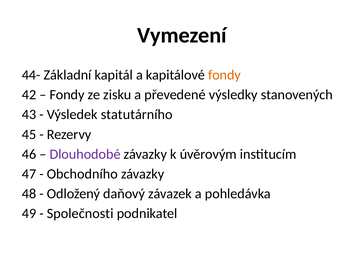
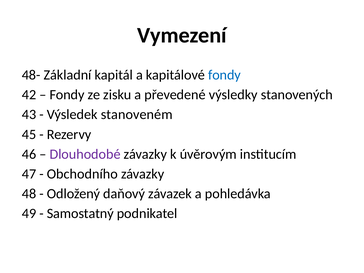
44-: 44- -> 48-
fondy at (224, 75) colour: orange -> blue
statutárního: statutárního -> stanoveném
Společnosti: Společnosti -> Samostatný
